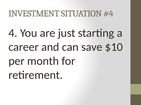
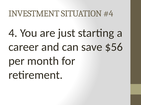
$10: $10 -> $56
